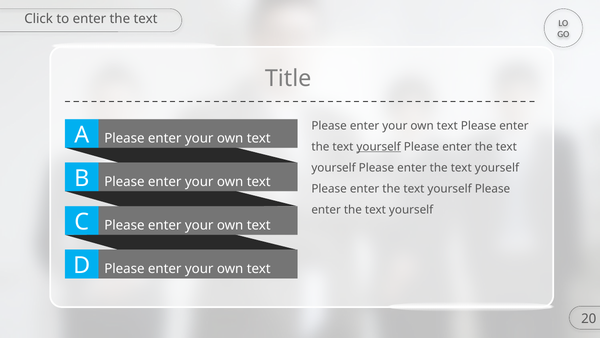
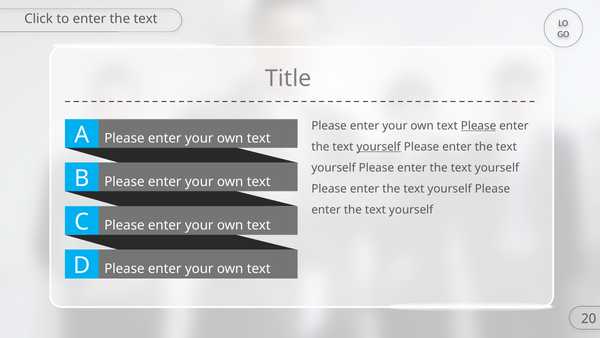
Please at (479, 126) underline: none -> present
